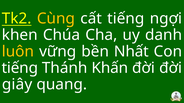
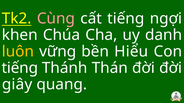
Cùng colour: yellow -> pink
Nhất: Nhất -> Hiểu
Khấn: Khấn -> Thán
